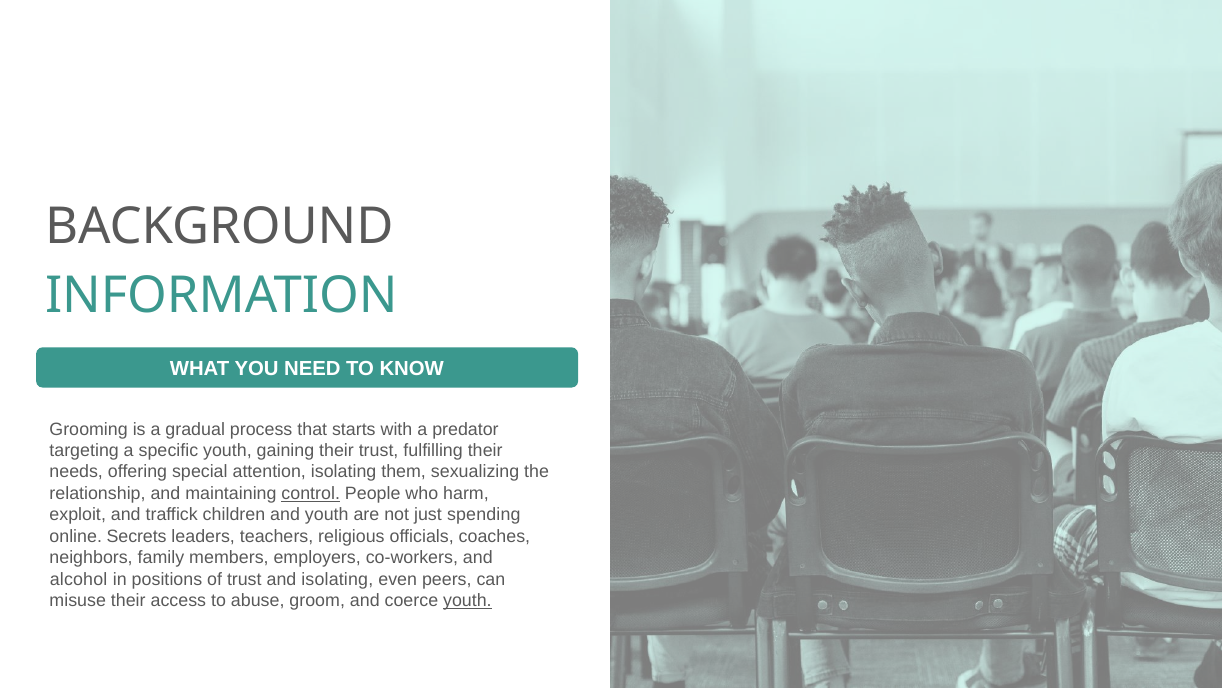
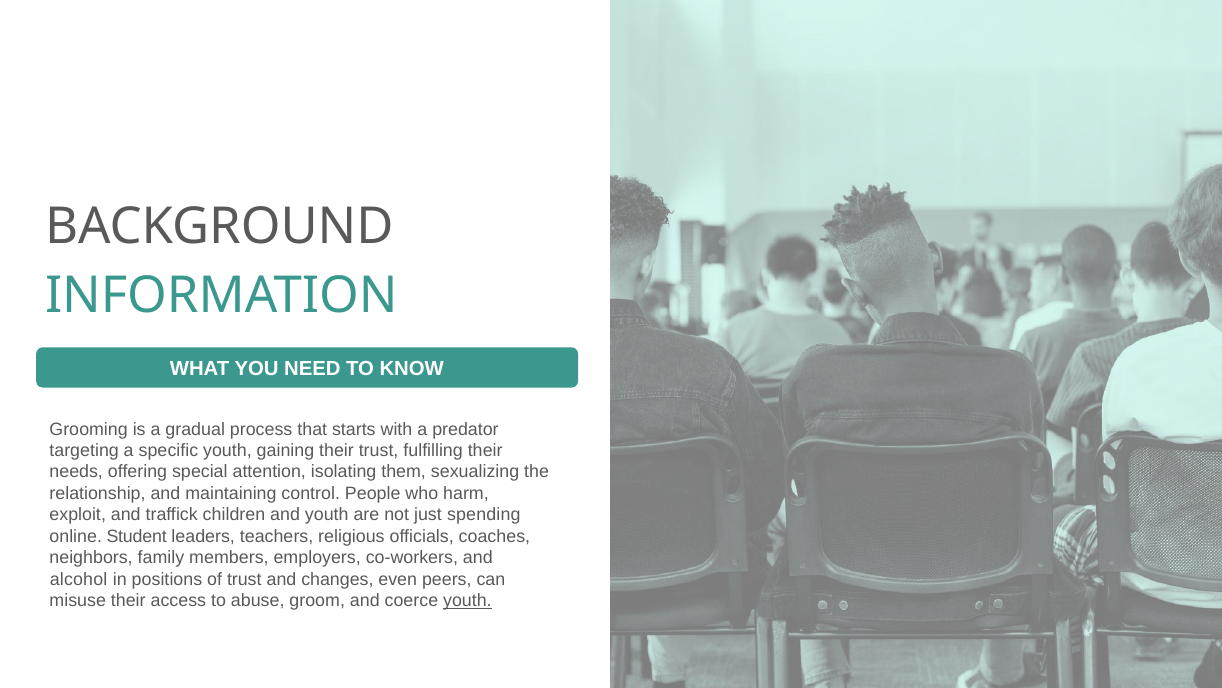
control underline: present -> none
Secrets: Secrets -> Student
and isolating: isolating -> changes
